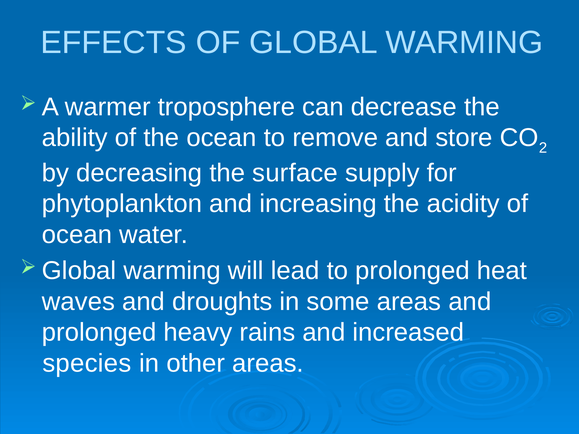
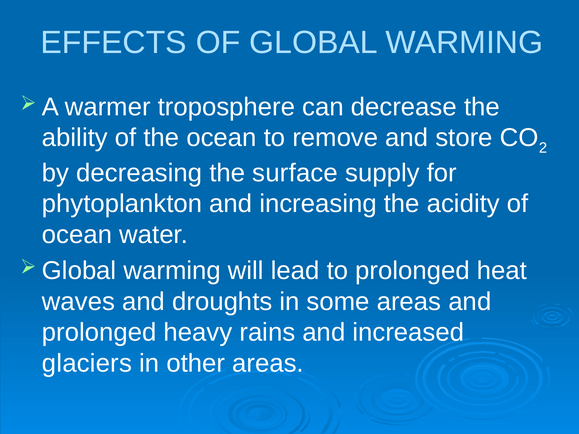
species: species -> glaciers
